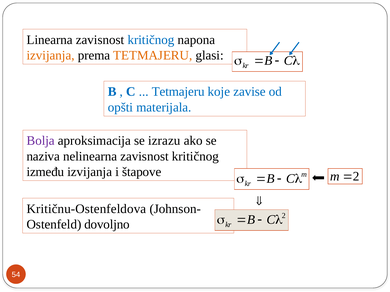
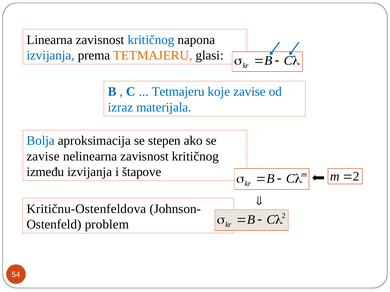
izvijanja at (51, 55) colour: orange -> blue
opšti: opšti -> izraz
Bolja colour: purple -> blue
izrazu: izrazu -> stepen
naziva at (43, 157): naziva -> zavise
dovoljno: dovoljno -> problem
